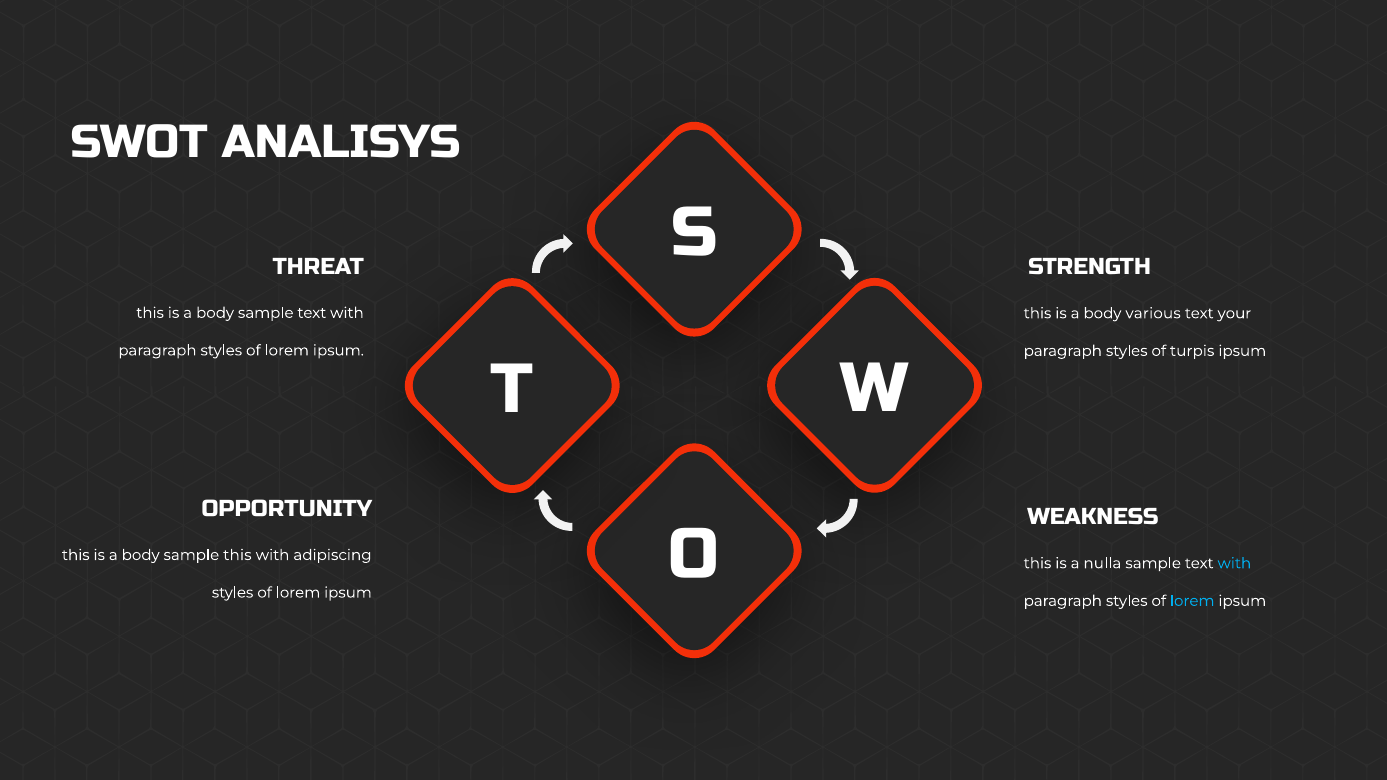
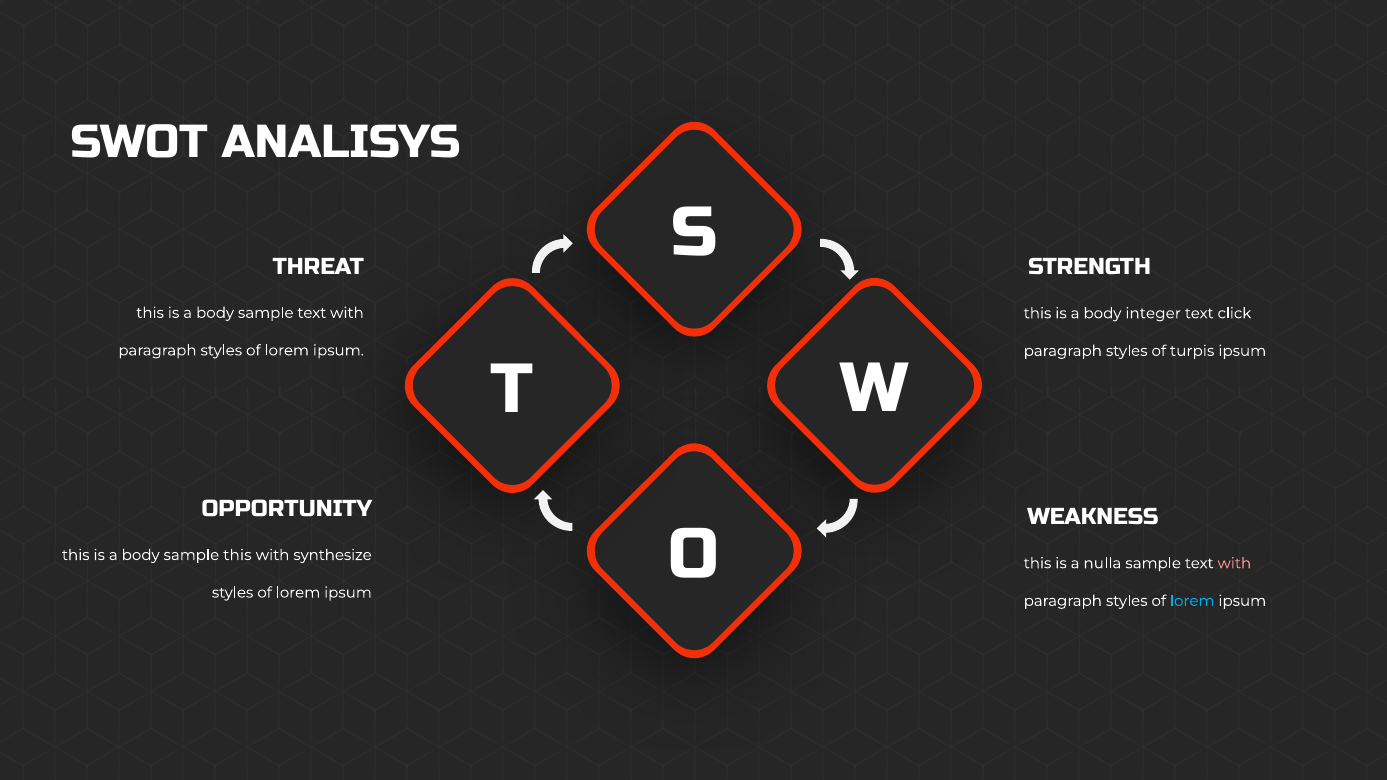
various: various -> integer
your: your -> click
adipiscing: adipiscing -> synthesize
with at (1234, 563) colour: light blue -> pink
